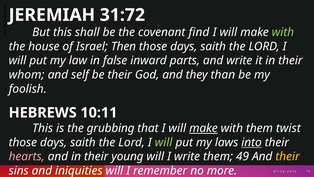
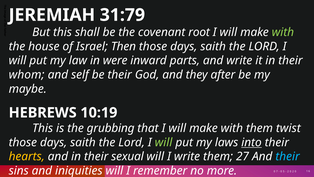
31:72: 31:72 -> 31:79
find: find -> root
false: false -> were
than: than -> after
foolish: foolish -> maybe
10:11: 10:11 -> 10:19
make at (203, 128) underline: present -> none
hearts colour: pink -> yellow
young: young -> sexual
49: 49 -> 27
their at (288, 156) colour: yellow -> light blue
